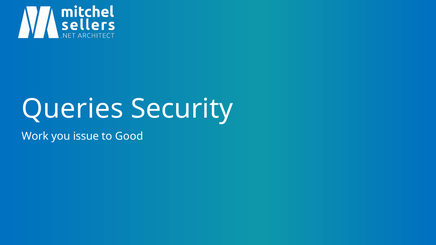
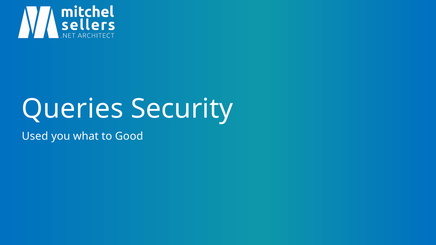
Work: Work -> Used
issue: issue -> what
